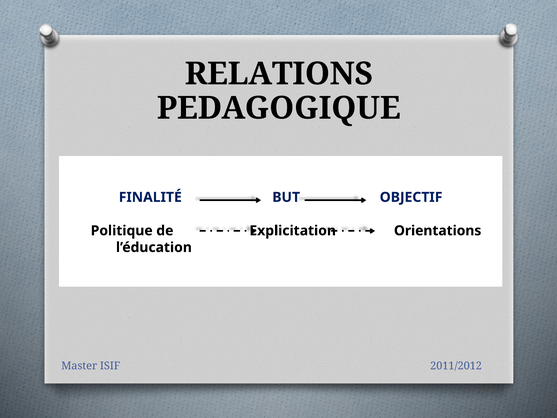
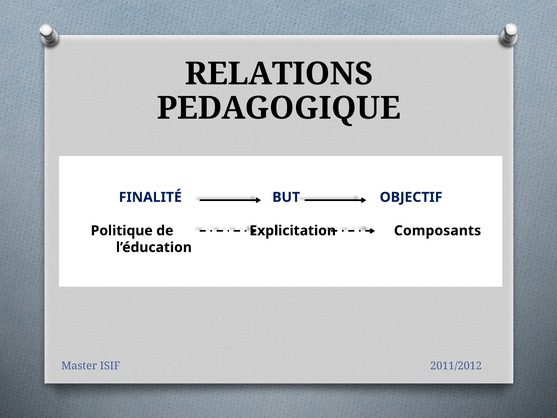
Orientations: Orientations -> Composants
